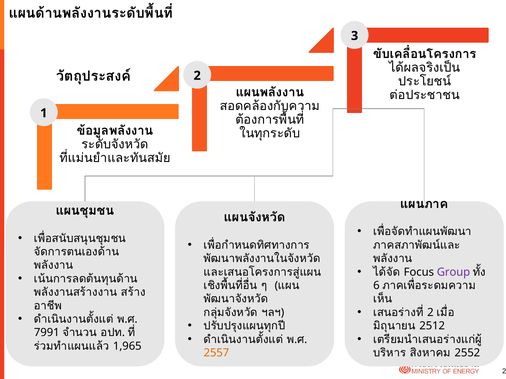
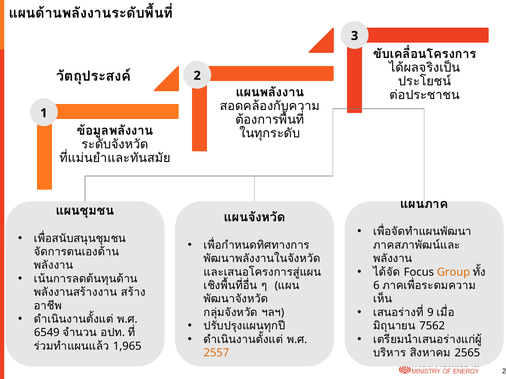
Group colour: purple -> orange
2 at (430, 313): 2 -> 9
2512: 2512 -> 7562
7991: 7991 -> 6549
2552: 2552 -> 2565
